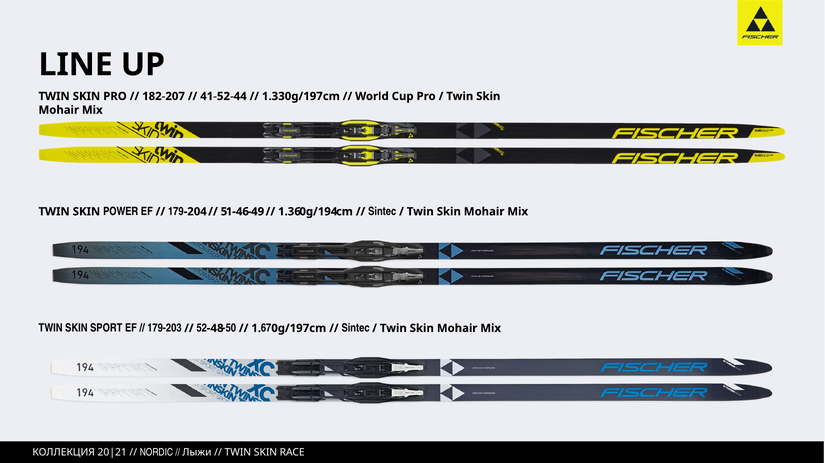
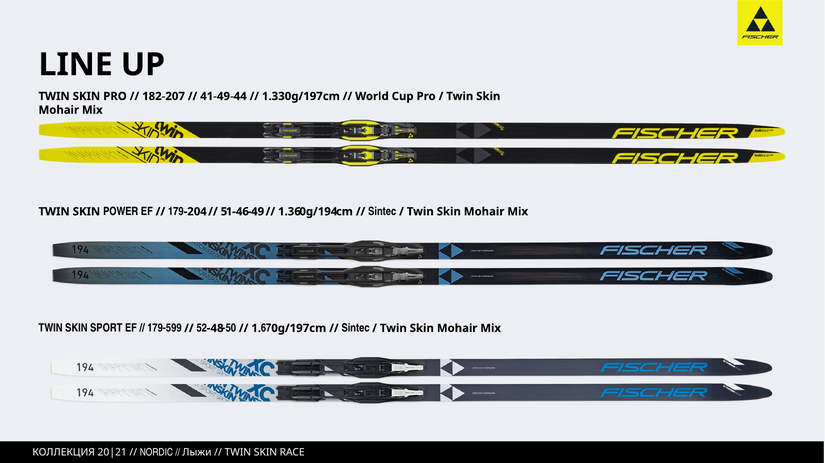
41-52-44: 41-52-44 -> 41-49-44
179-203: 179-203 -> 179-599
